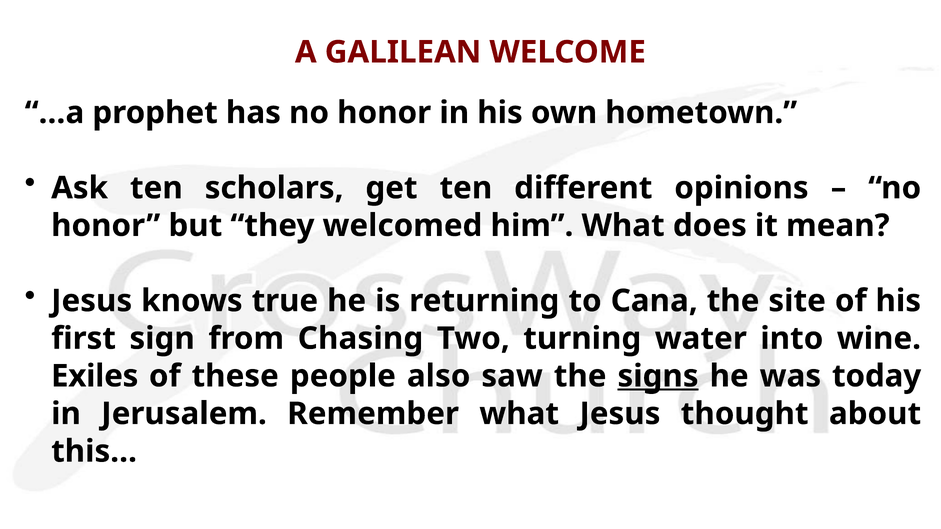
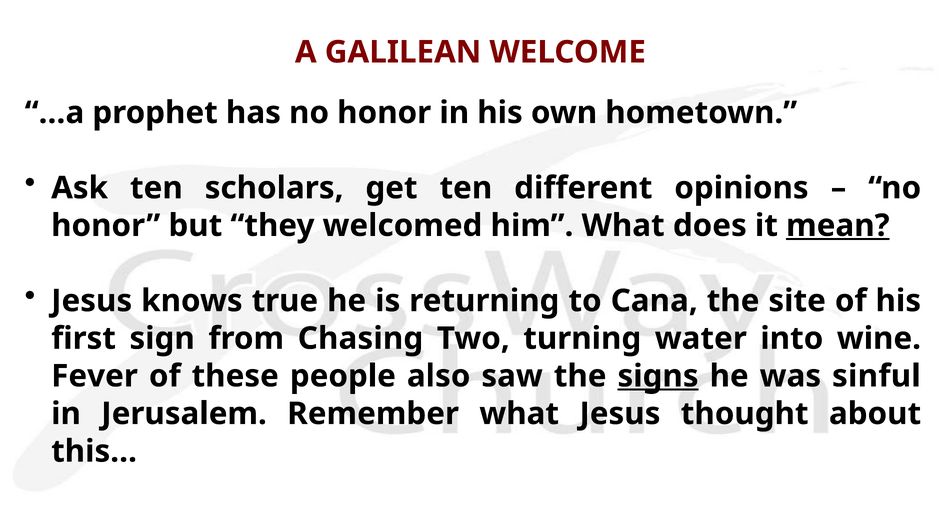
mean underline: none -> present
Exiles: Exiles -> Fever
today: today -> sinful
